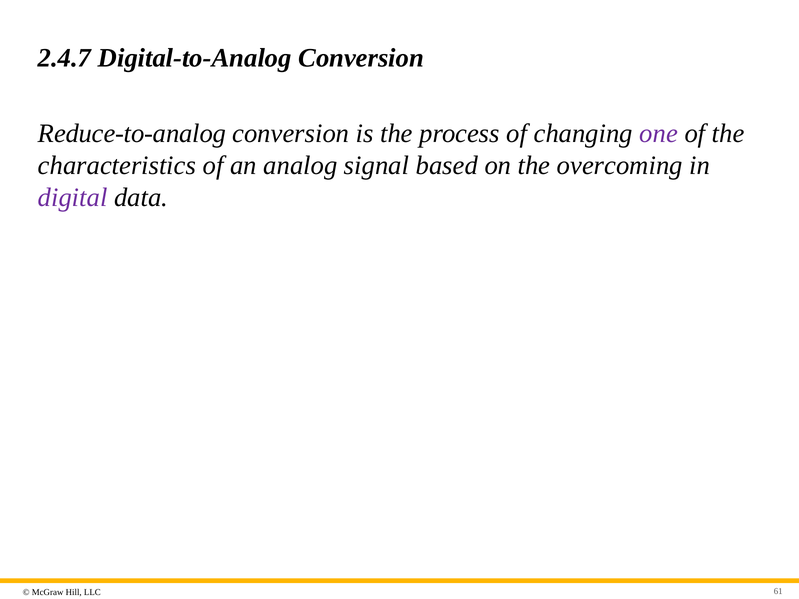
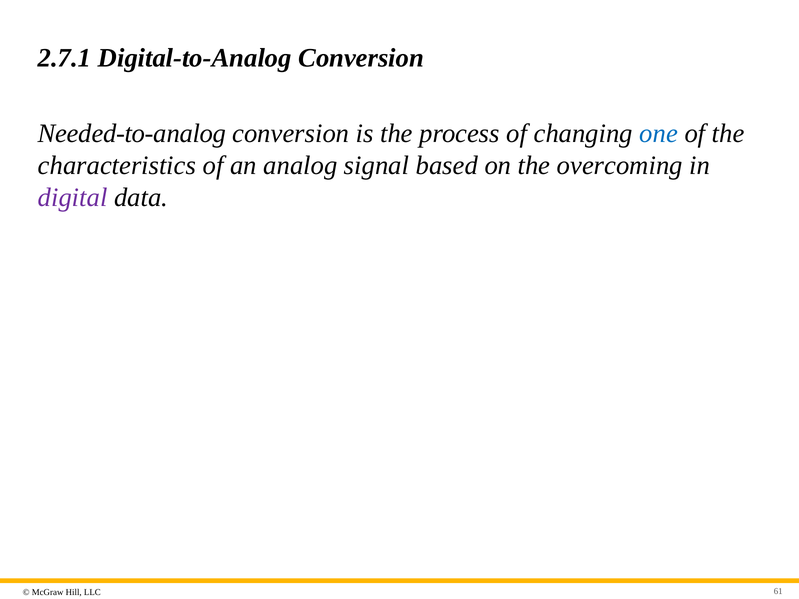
2.4.7: 2.4.7 -> 2.7.1
Reduce-to-analog: Reduce-to-analog -> Needed-to-analog
one colour: purple -> blue
